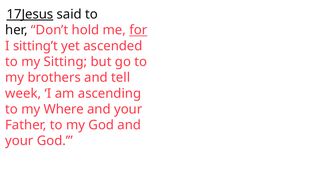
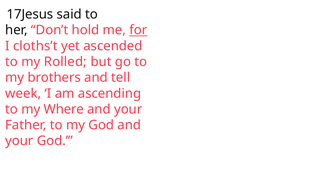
17Jesus underline: present -> none
sitting’t: sitting’t -> cloths’t
Sitting: Sitting -> Rolled
